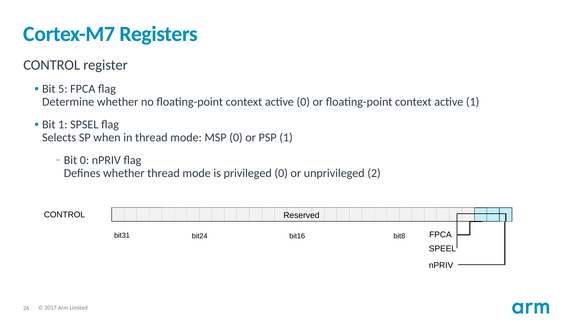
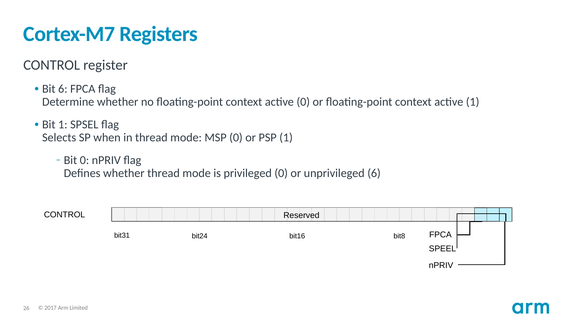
Bit 5: 5 -> 6
unprivileged 2: 2 -> 6
